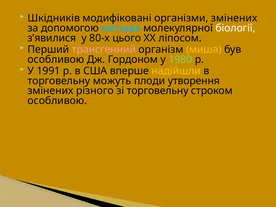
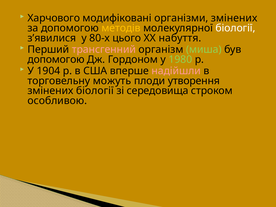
Шкідників: Шкідників -> Харчового
методів colour: light blue -> yellow
ліпосом: ліпосом -> набуття
миша colour: yellow -> light green
особливою at (56, 59): особливою -> допомогою
1991: 1991 -> 1904
надійшли colour: yellow -> pink
змінених різного: різного -> біології
зі торговельну: торговельну -> середовища
